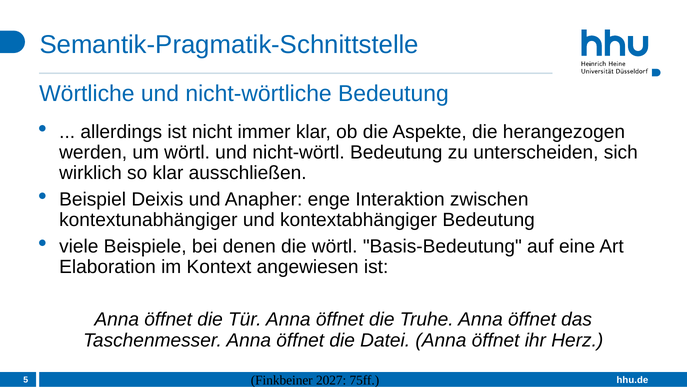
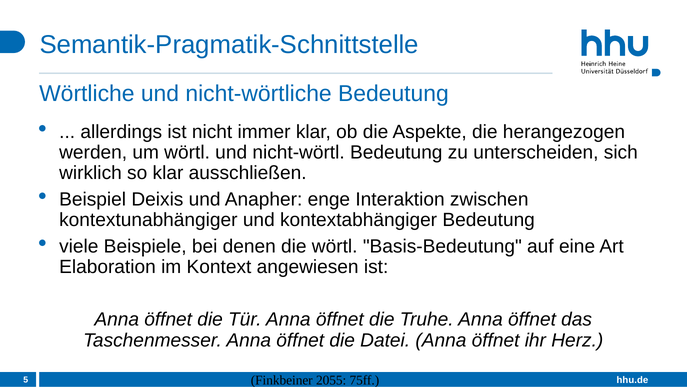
2027: 2027 -> 2055
